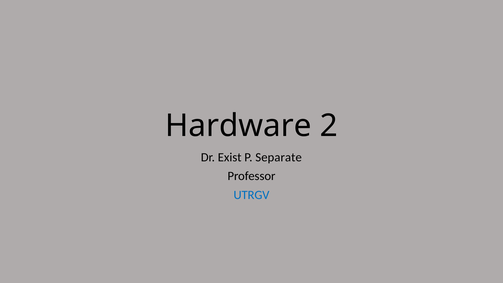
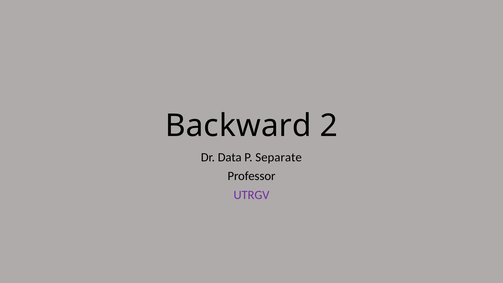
Hardware: Hardware -> Backward
Exist: Exist -> Data
UTRGV colour: blue -> purple
